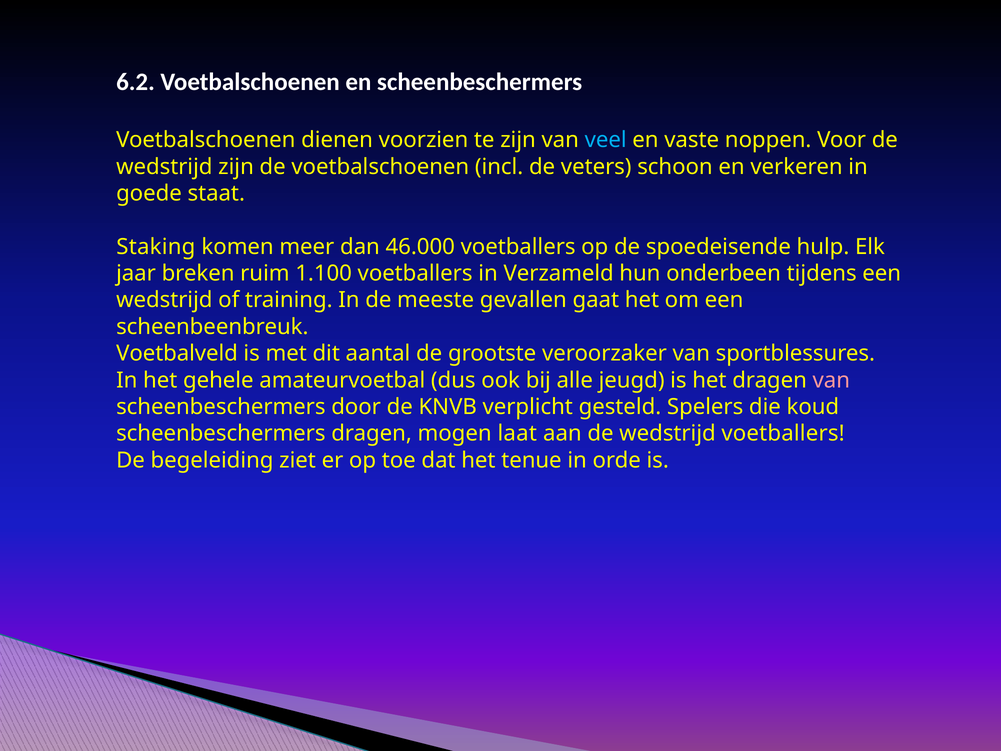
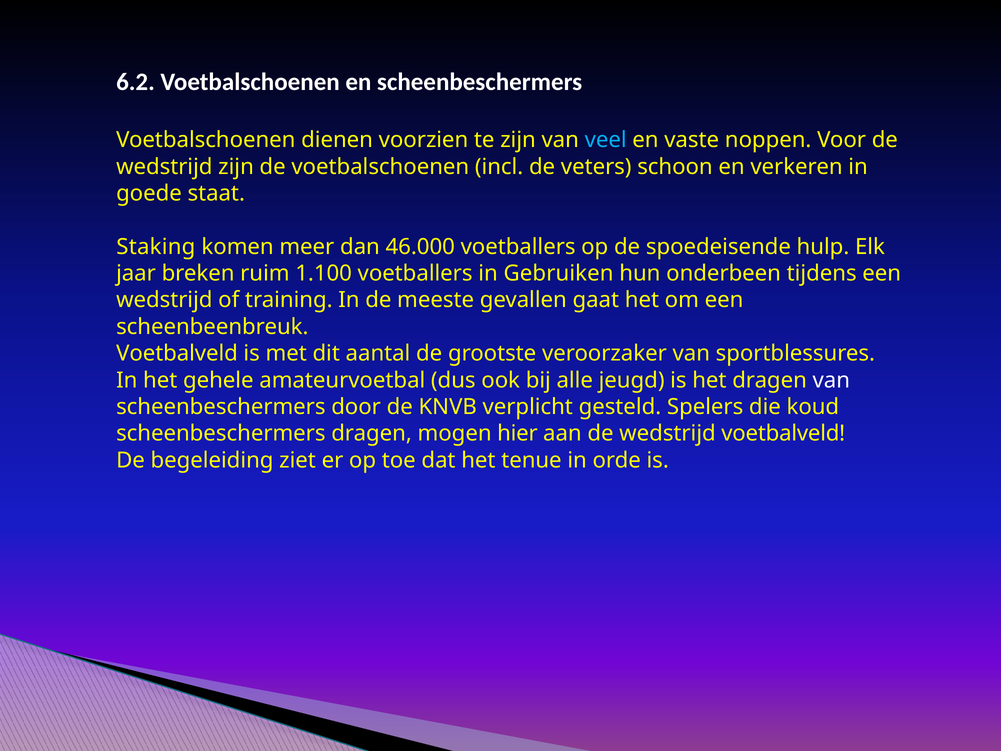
Verzameld: Verzameld -> Gebruiken
van at (831, 380) colour: pink -> white
laat: laat -> hier
wedstrijd voetballers: voetballers -> voetbalveld
